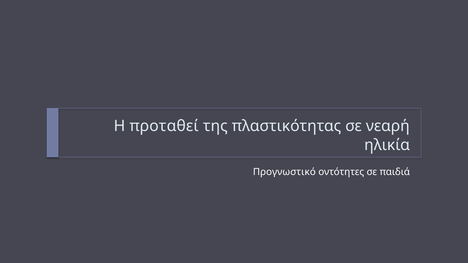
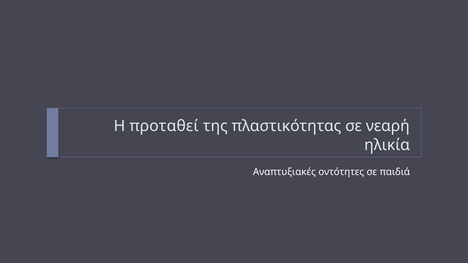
Προγνωστικό: Προγνωστικό -> Αναπτυξιακές
